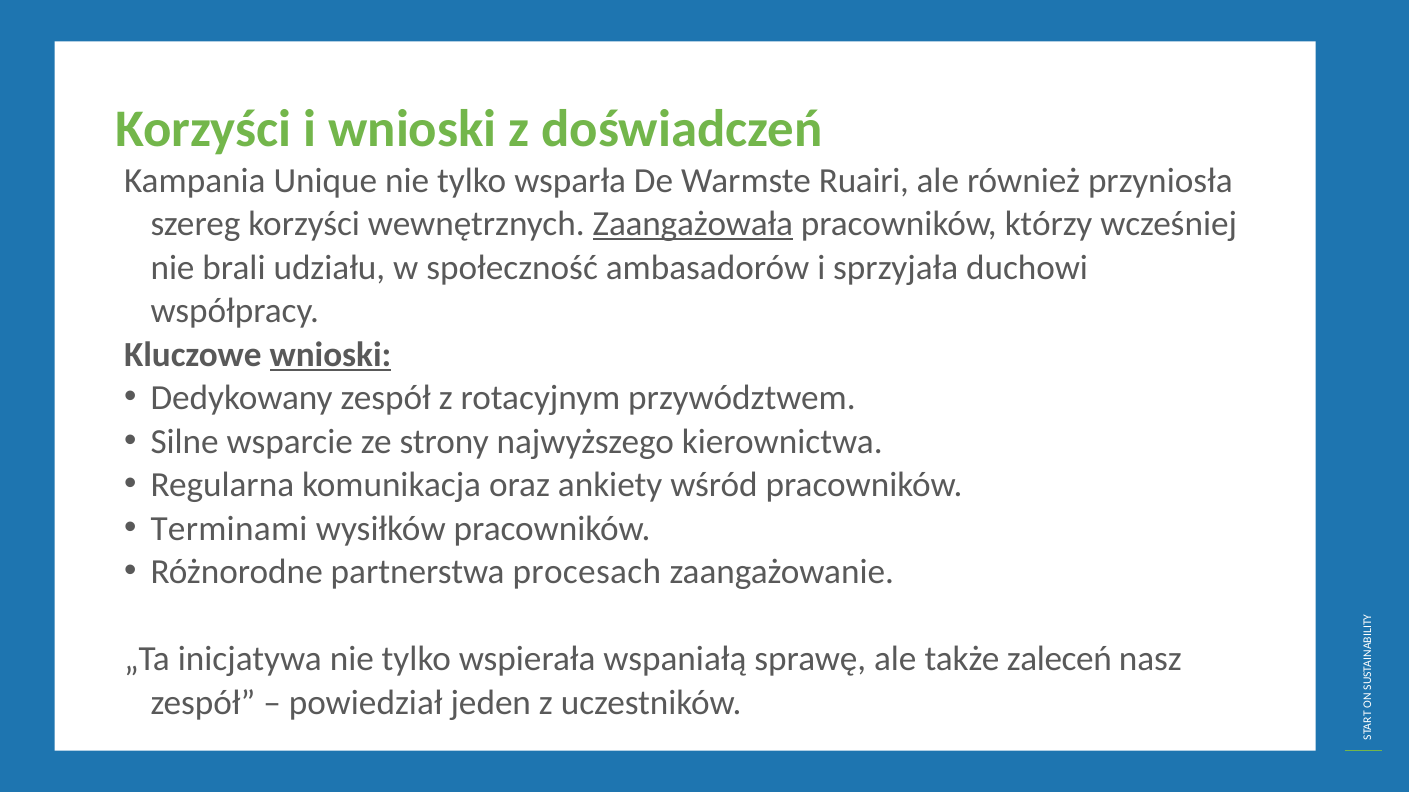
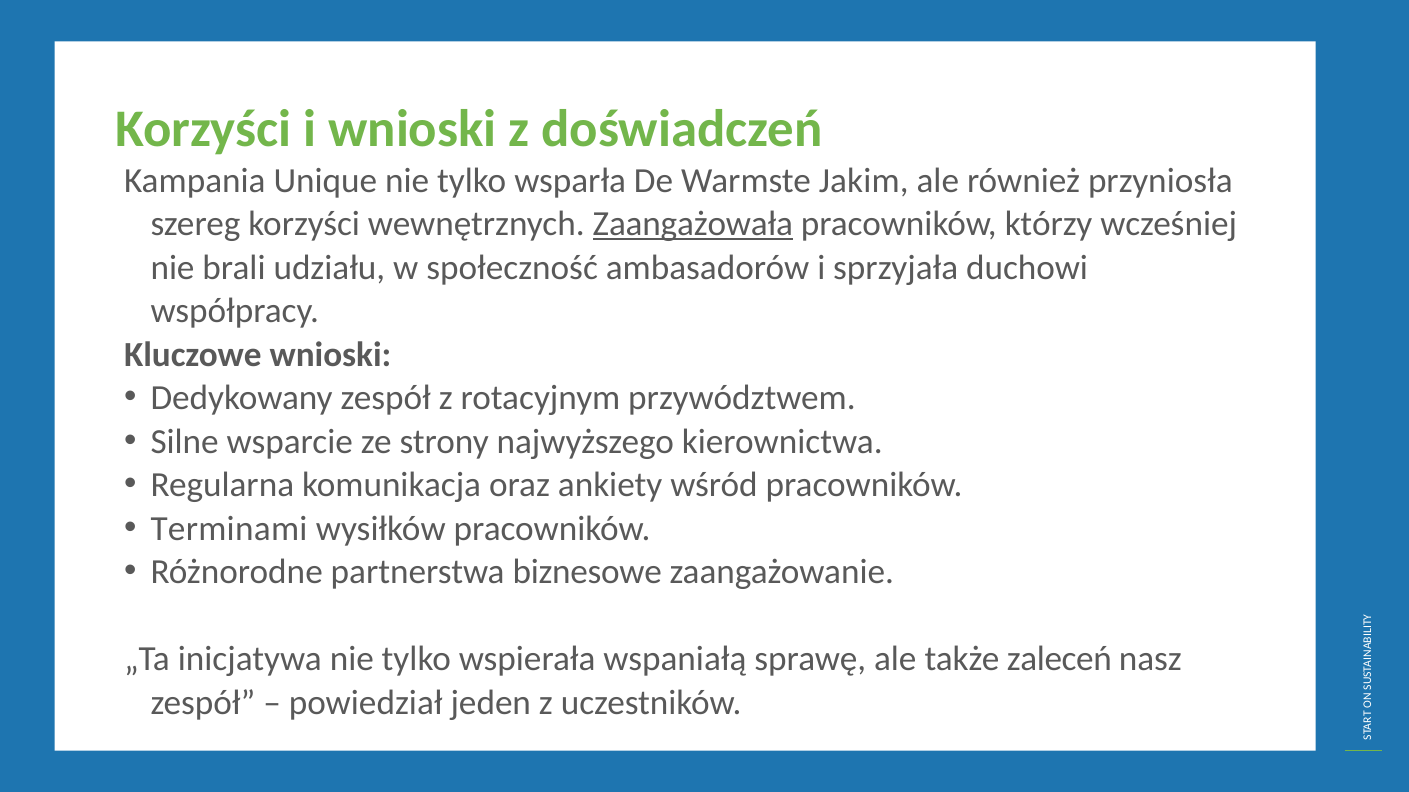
Ruairi: Ruairi -> Jakim
wnioski at (330, 355) underline: present -> none
procesach: procesach -> biznesowe
